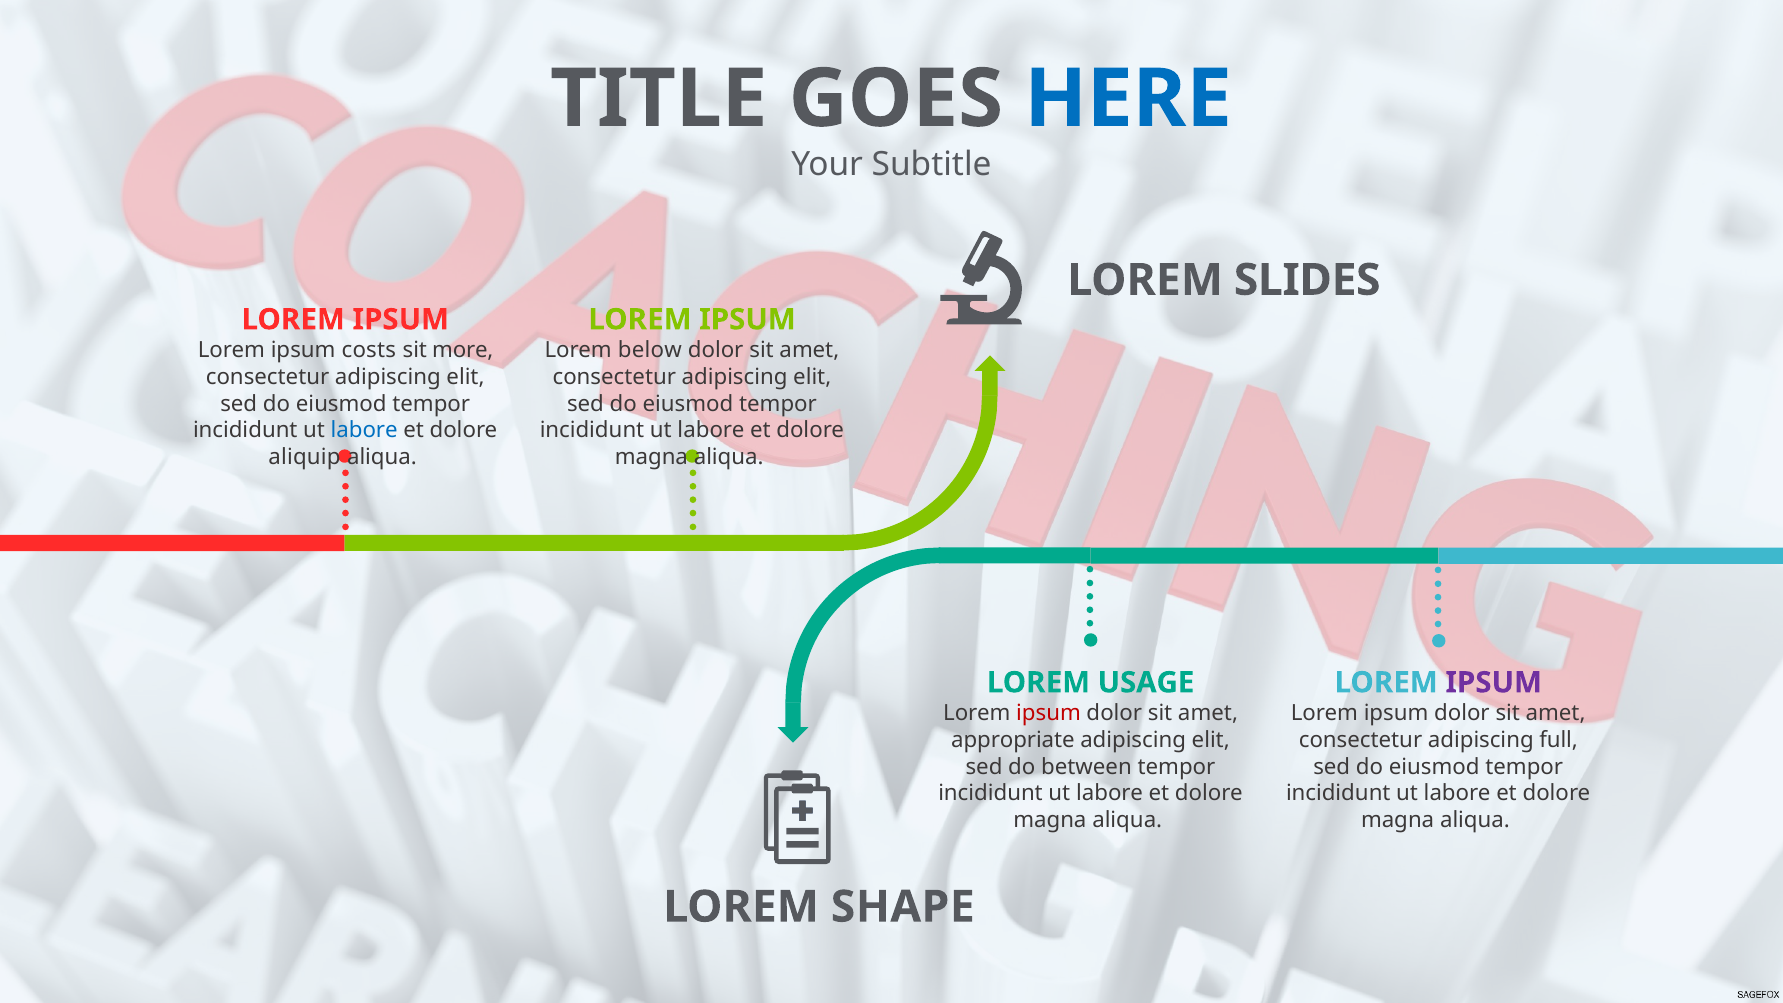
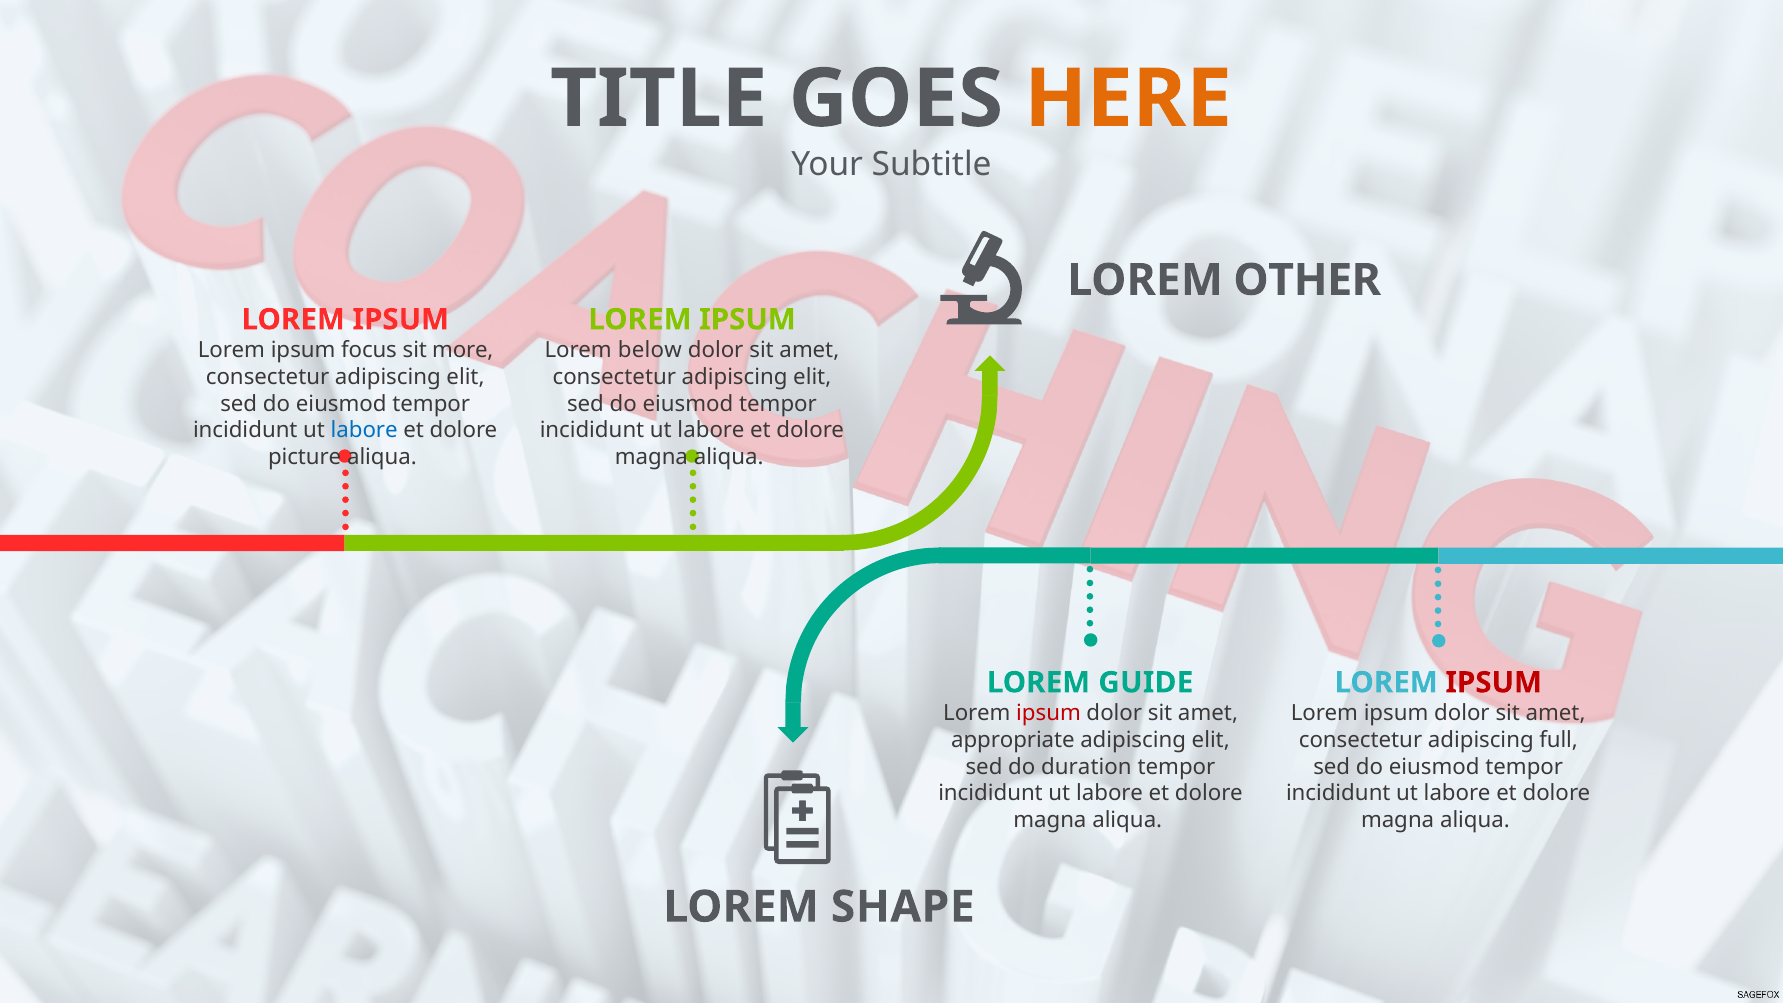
HERE colour: blue -> orange
SLIDES: SLIDES -> OTHER
costs: costs -> focus
aliquip: aliquip -> picture
USAGE: USAGE -> GUIDE
IPSUM at (1494, 683) colour: purple -> red
between: between -> duration
